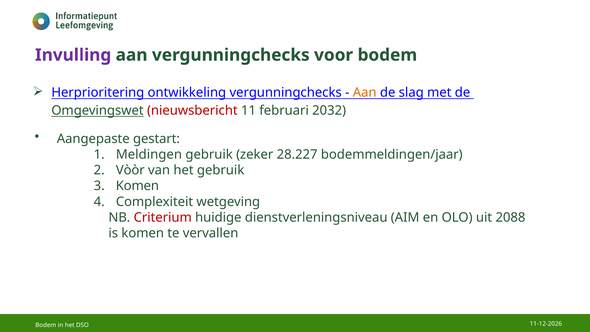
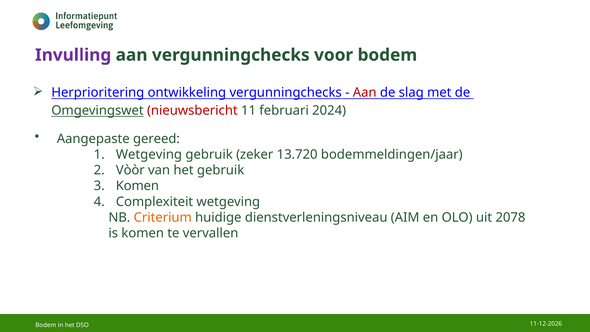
Aan at (365, 93) colour: orange -> red
2032: 2032 -> 2024
gestart: gestart -> gereed
Meldingen at (149, 154): Meldingen -> Wetgeving
28.227: 28.227 -> 13.720
Criterium colour: red -> orange
2088: 2088 -> 2078
